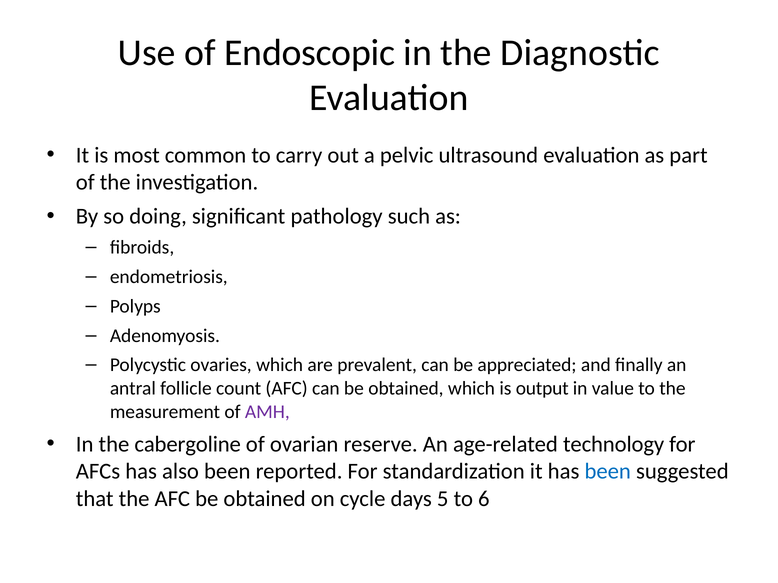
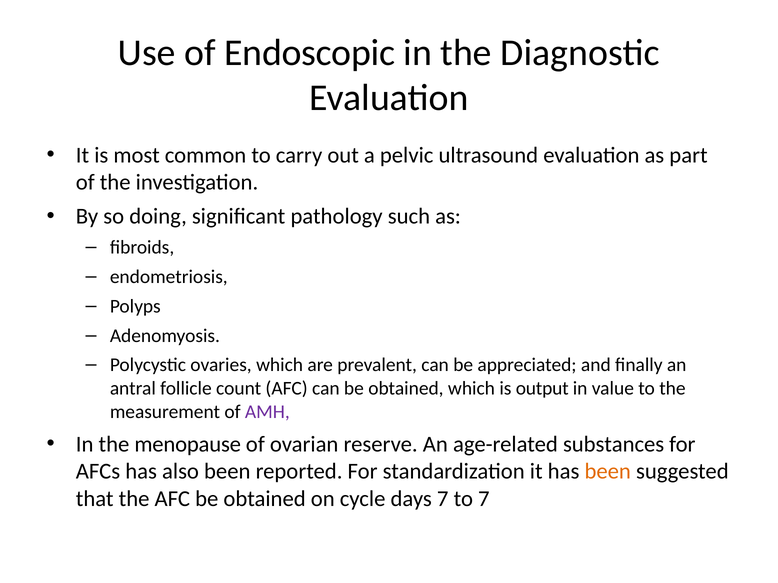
cabergoline: cabergoline -> menopause
technology: technology -> substances
been at (608, 472) colour: blue -> orange
days 5: 5 -> 7
to 6: 6 -> 7
